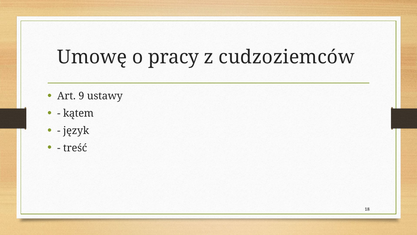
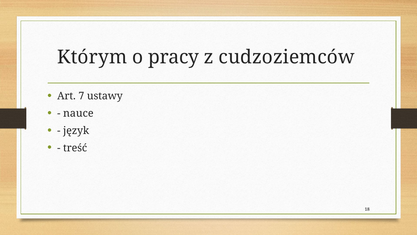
Umowę: Umowę -> Którym
9: 9 -> 7
kątem: kątem -> nauce
